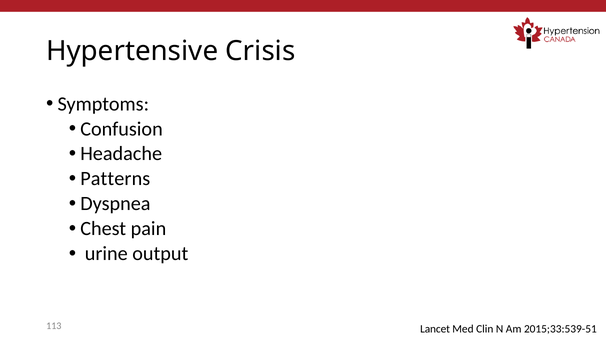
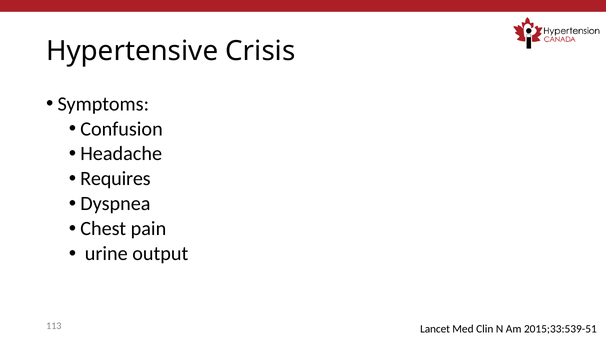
Patterns: Patterns -> Requires
